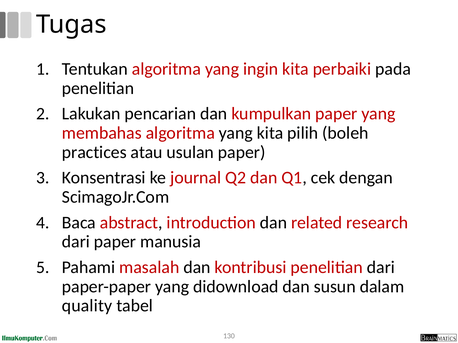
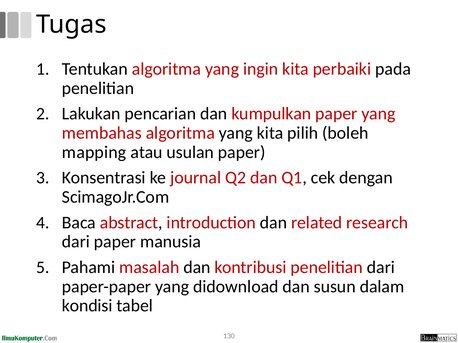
practices: practices -> mapping
quality: quality -> kondisi
